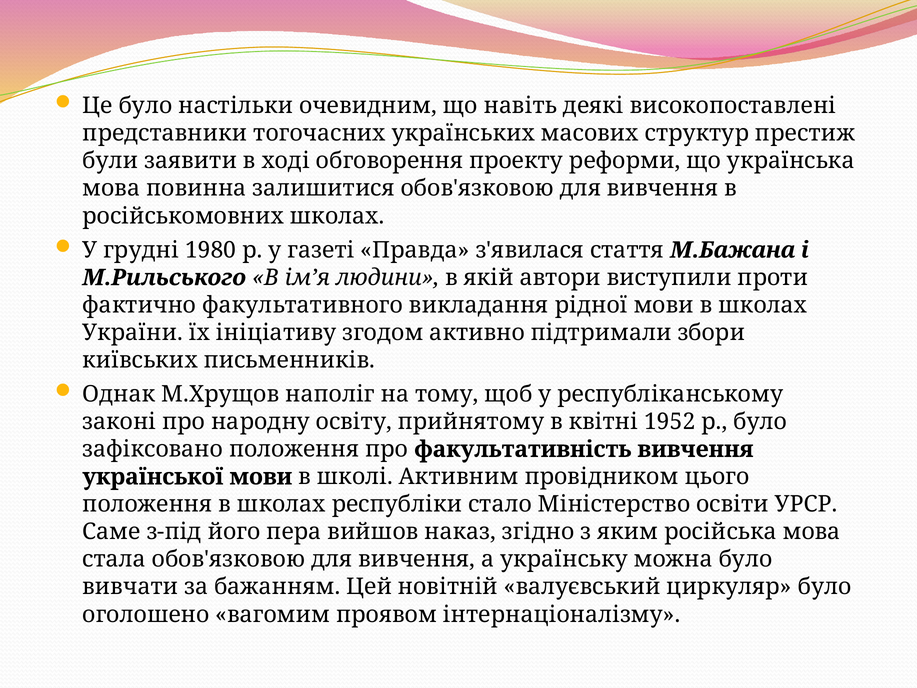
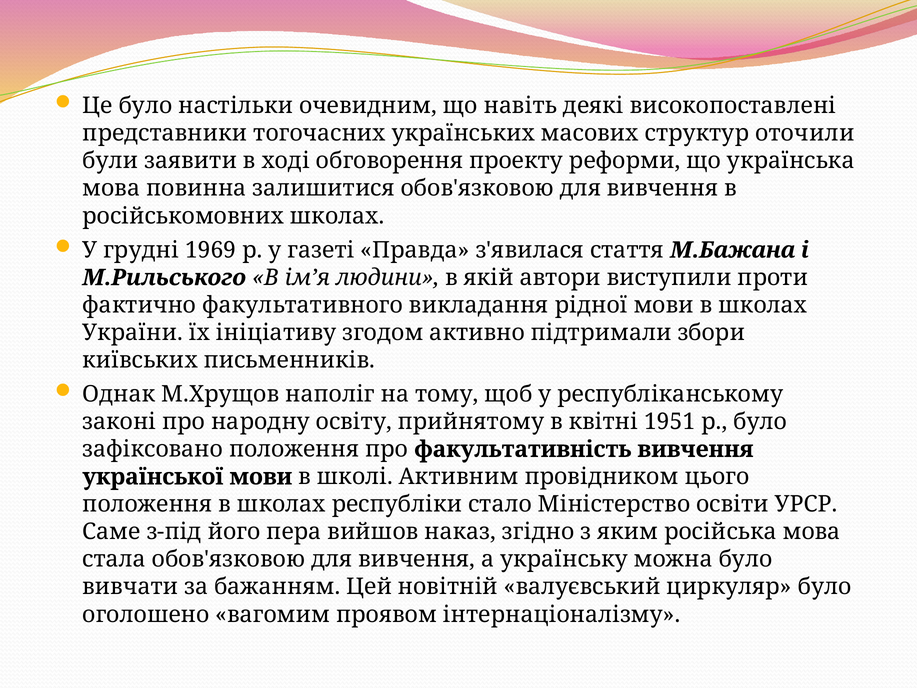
престиж: престиж -> оточили
1980: 1980 -> 1969
1952: 1952 -> 1951
